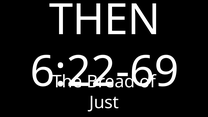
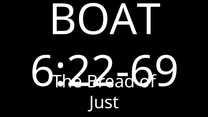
THEN: THEN -> BOAT
